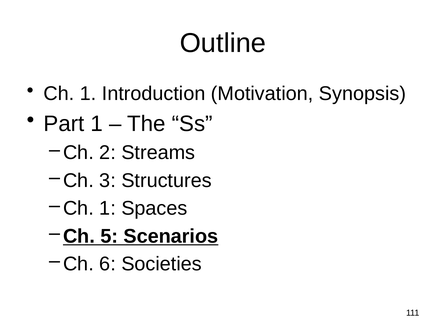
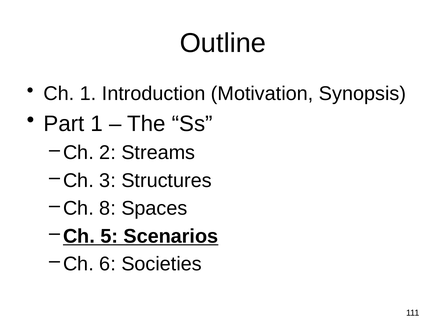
1 at (108, 208): 1 -> 8
